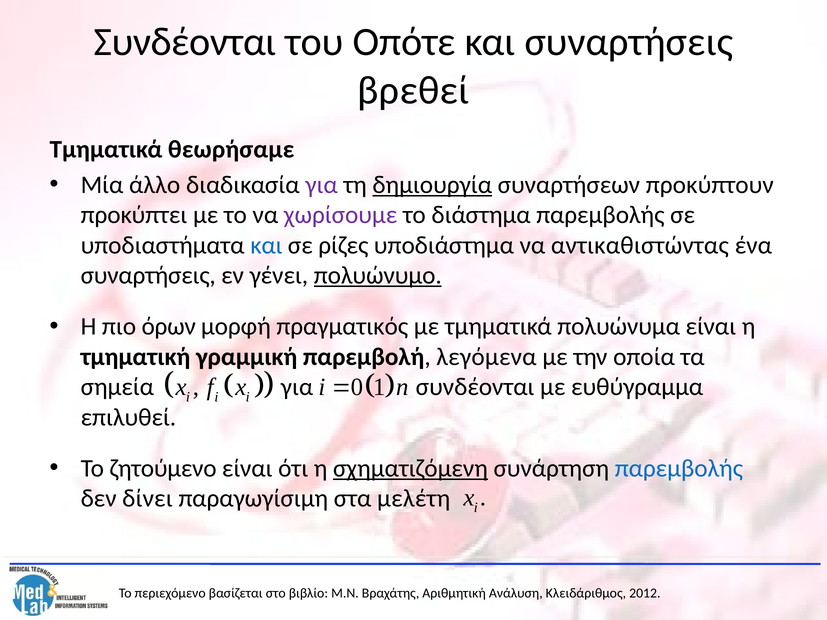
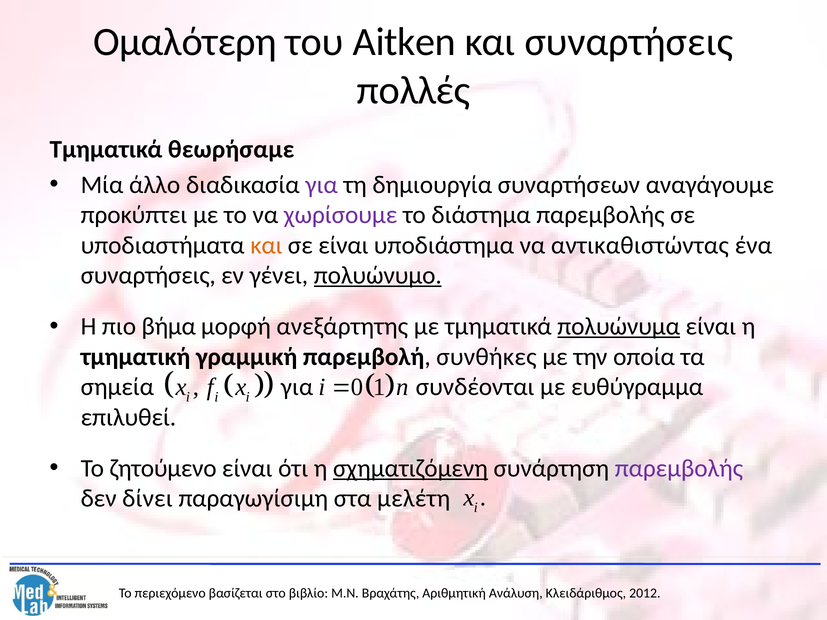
Συνδέονται at (185, 42): Συνδέονται -> Ομαλότερη
Οπότε: Οπότε -> Aitken
βρεθεί: βρεθεί -> πολλές
δημιουργία underline: present -> none
προκύπτουν: προκύπτουν -> αναγάγουμε
και at (266, 245) colour: blue -> orange
σε ρίζες: ρίζες -> είναι
όρων: όρων -> βήμα
πραγματικός: πραγματικός -> ανεξάρτητης
πολυώνυμα underline: none -> present
λεγόμενα: λεγόμενα -> συνθήκες
παρεμβολής at (679, 468) colour: blue -> purple
